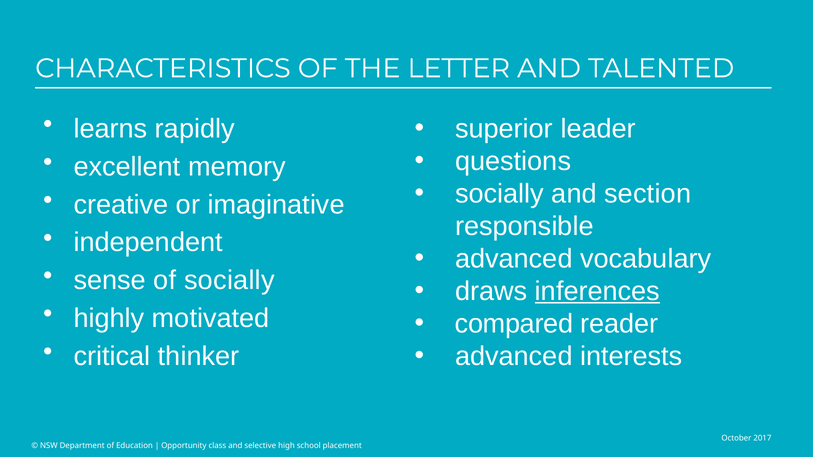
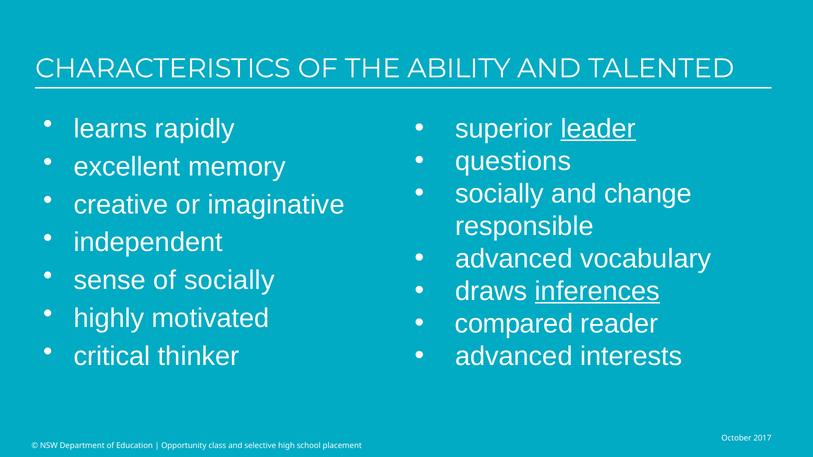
LETTER: LETTER -> ABILITY
leader underline: none -> present
section: section -> change
